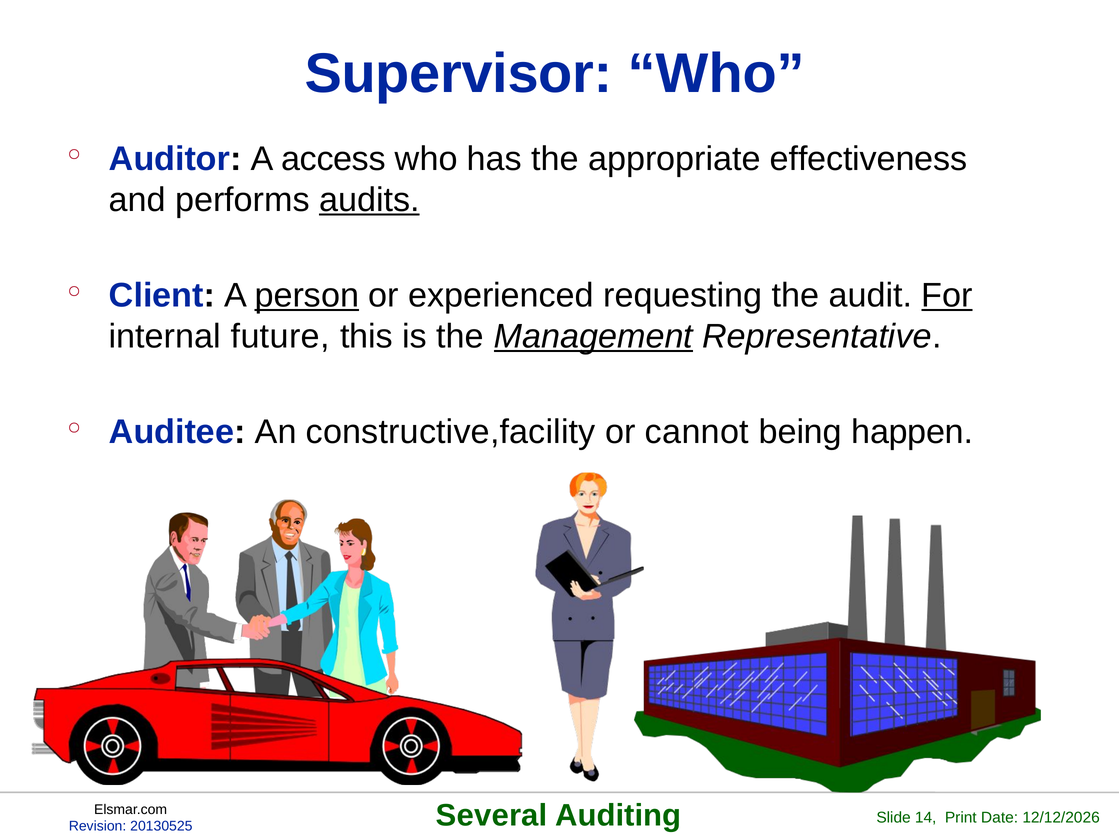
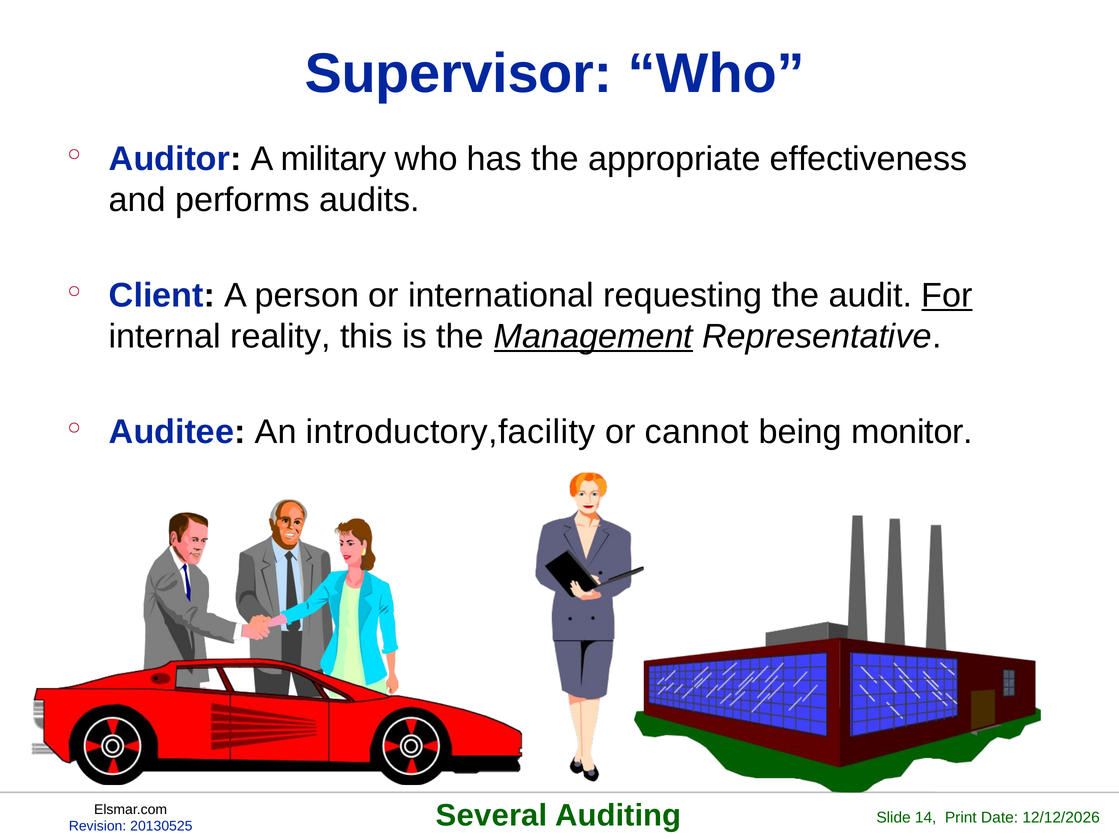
access: access -> military
audits underline: present -> none
person underline: present -> none
experienced: experienced -> international
future: future -> reality
constructive,facility: constructive,facility -> introductory,facility
happen: happen -> monitor
